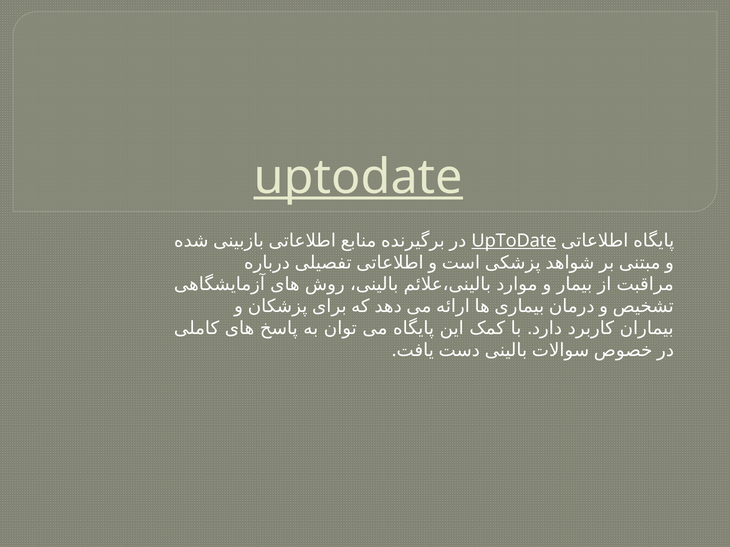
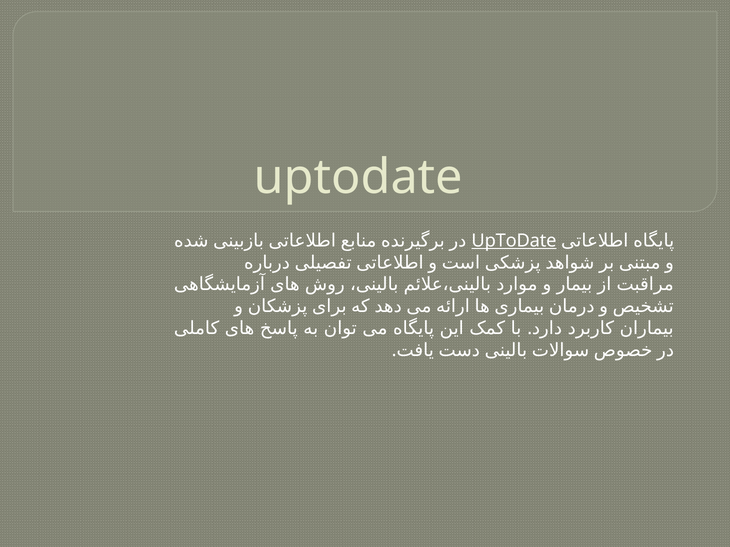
uptodate at (358, 177) underline: present -> none
